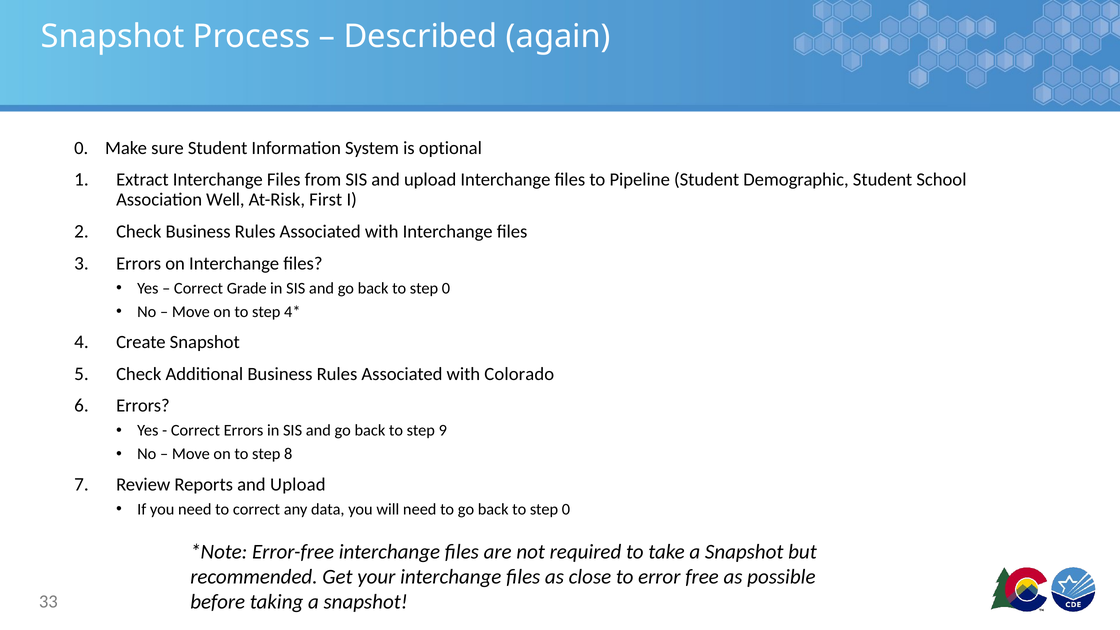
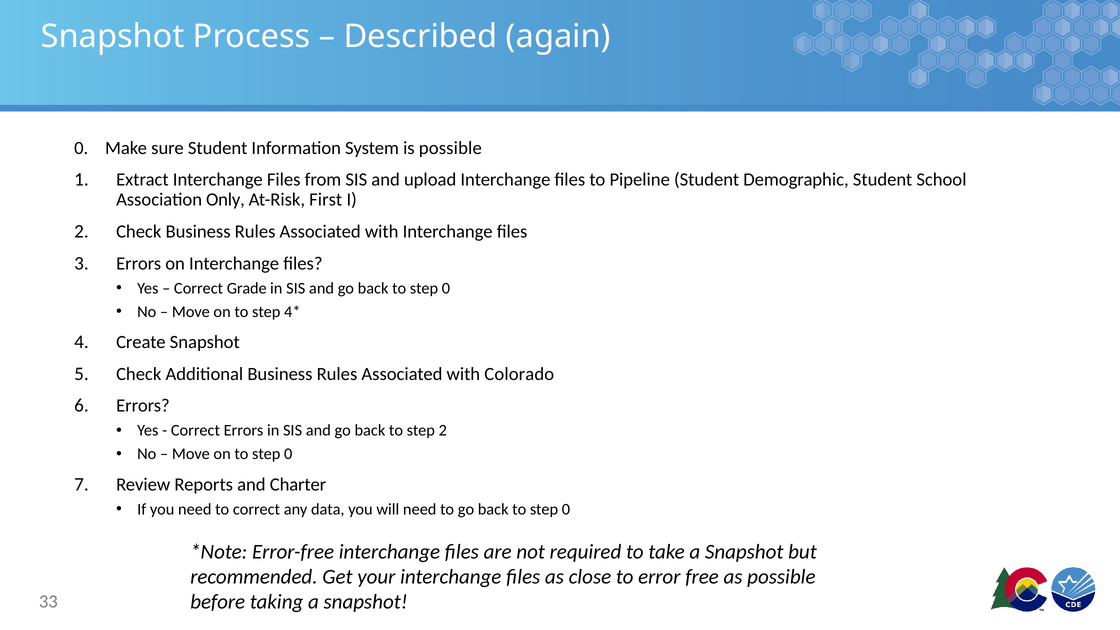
is optional: optional -> possible
Well: Well -> Only
step 9: 9 -> 2
on to step 8: 8 -> 0
Reports and Upload: Upload -> Charter
